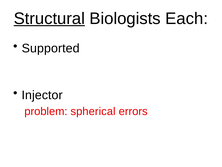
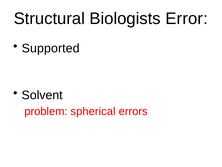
Structural underline: present -> none
Each: Each -> Error
Injector: Injector -> Solvent
